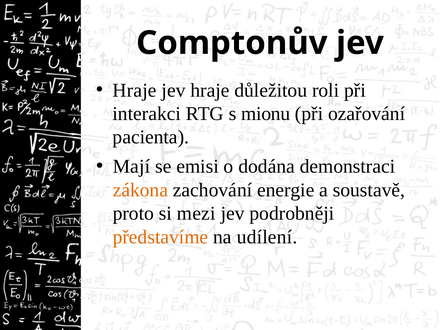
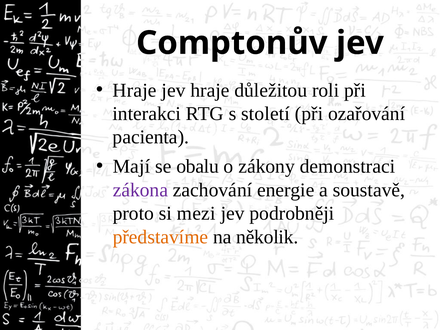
mionu: mionu -> století
emisi: emisi -> obalu
dodána: dodána -> zákony
zákona colour: orange -> purple
udílení: udílení -> několik
